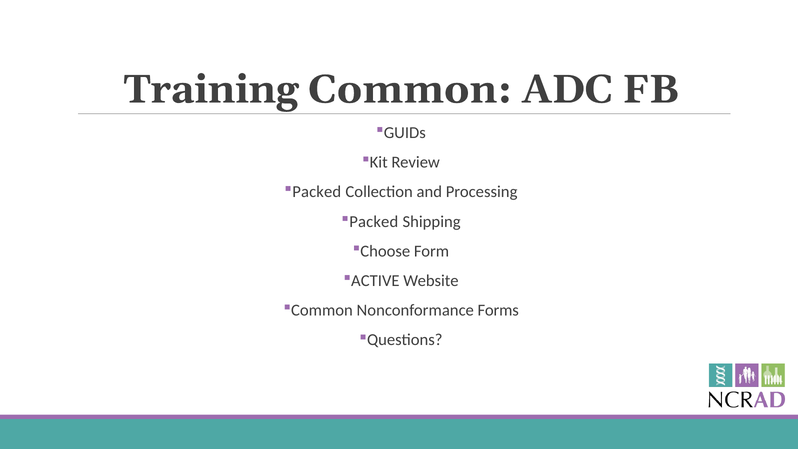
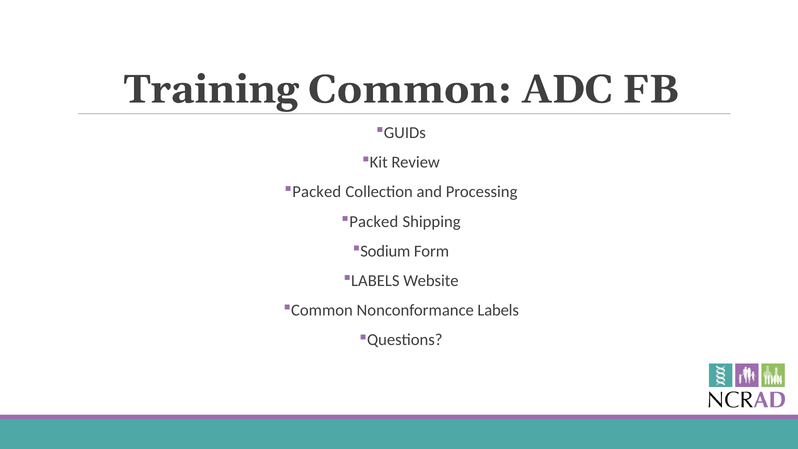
Choose: Choose -> Sodium
ACTIVE at (375, 281): ACTIVE -> LABELS
Nonconformance Forms: Forms -> Labels
